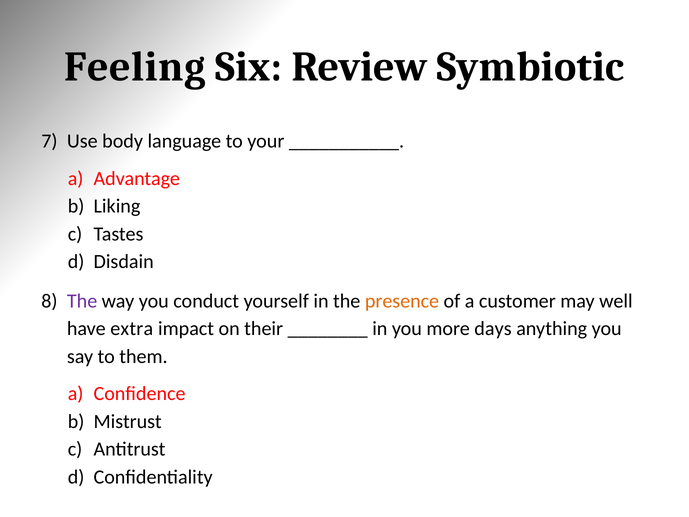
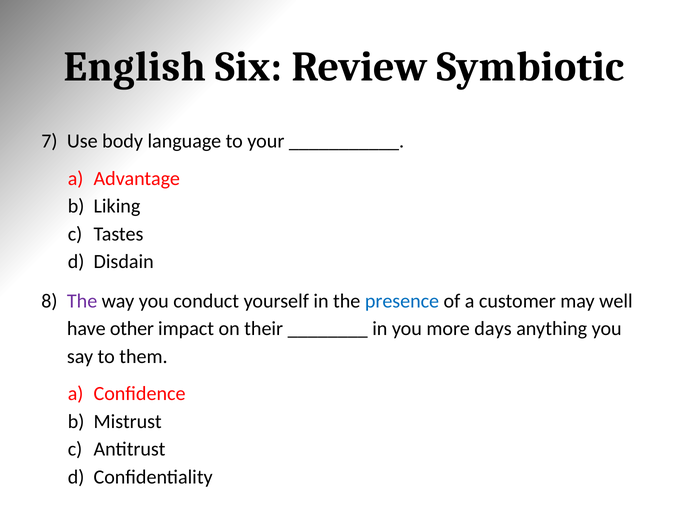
Feeling: Feeling -> English
presence colour: orange -> blue
extra: extra -> other
